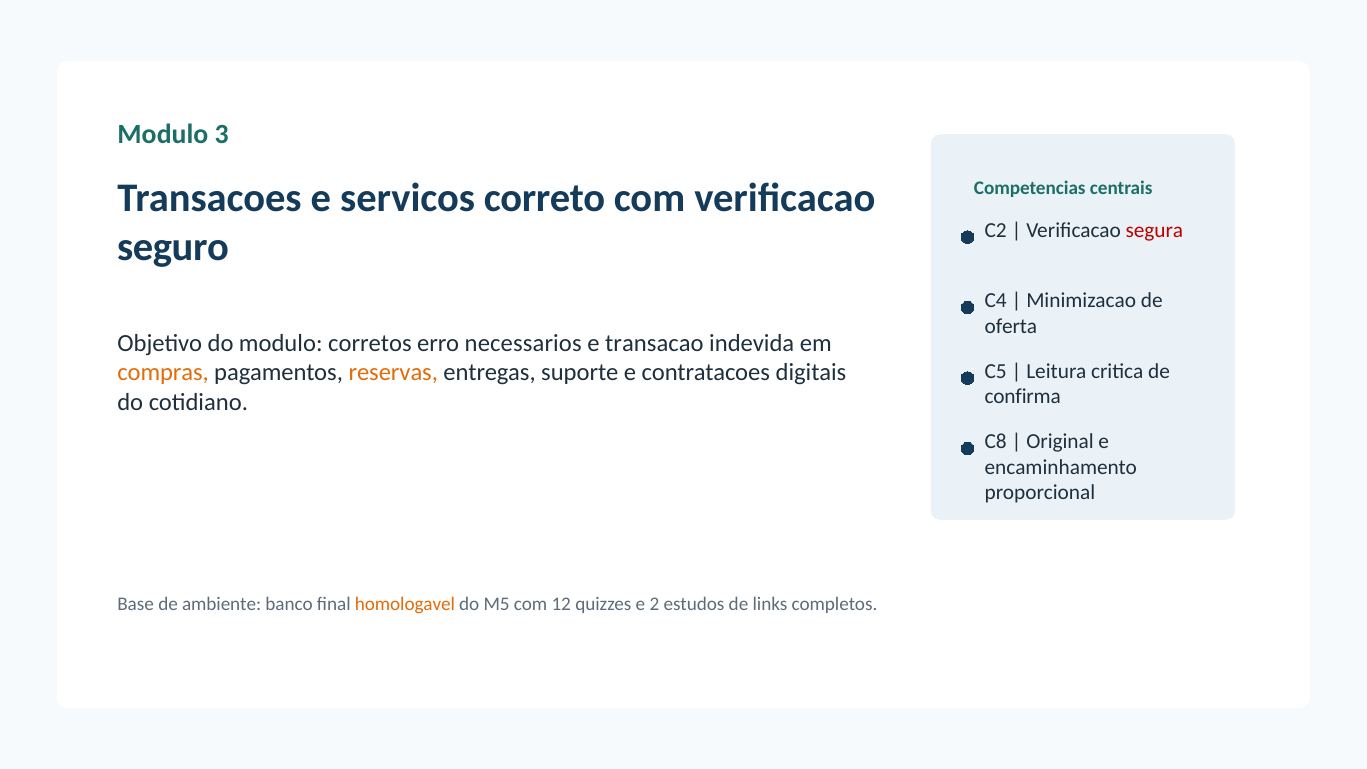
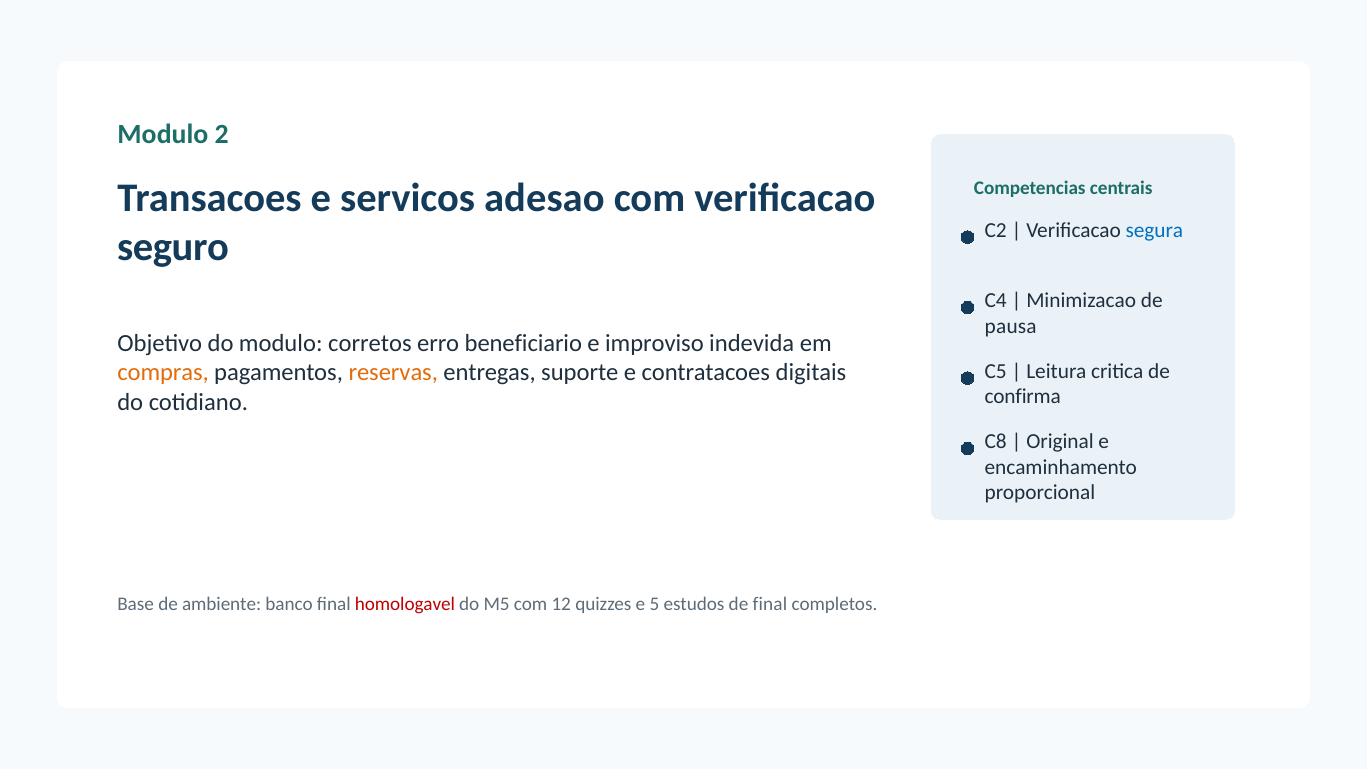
3: 3 -> 2
correto: correto -> adesao
segura colour: red -> blue
oferta: oferta -> pausa
necessarios: necessarios -> beneficiario
transacao: transacao -> improviso
homologavel colour: orange -> red
2: 2 -> 5
de links: links -> final
